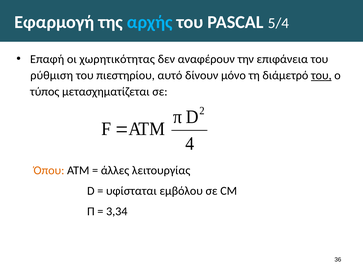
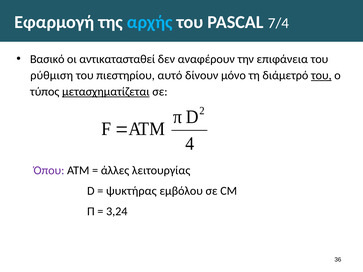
5/4: 5/4 -> 7/4
Επαφή: Επαφή -> Βασικό
χωρητικότητας: χωρητικότητας -> αντικατασταθεί
μετασχηματίζεται underline: none -> present
Όπου colour: orange -> purple
υφίσταται: υφίσταται -> ψυκτήρας
3,34: 3,34 -> 3,24
